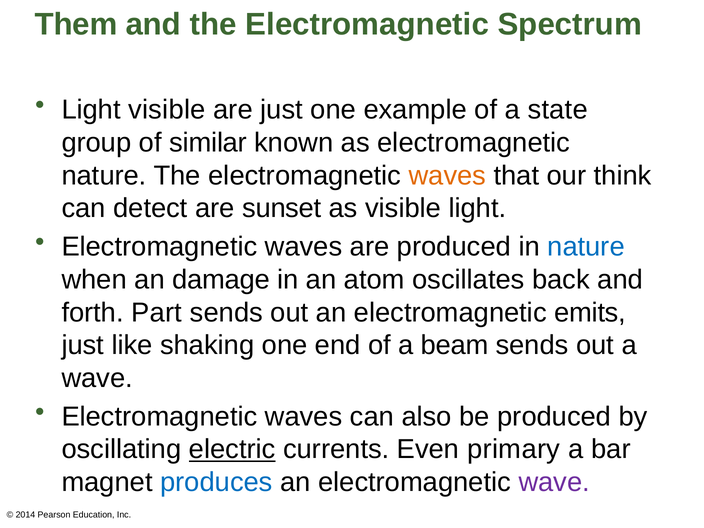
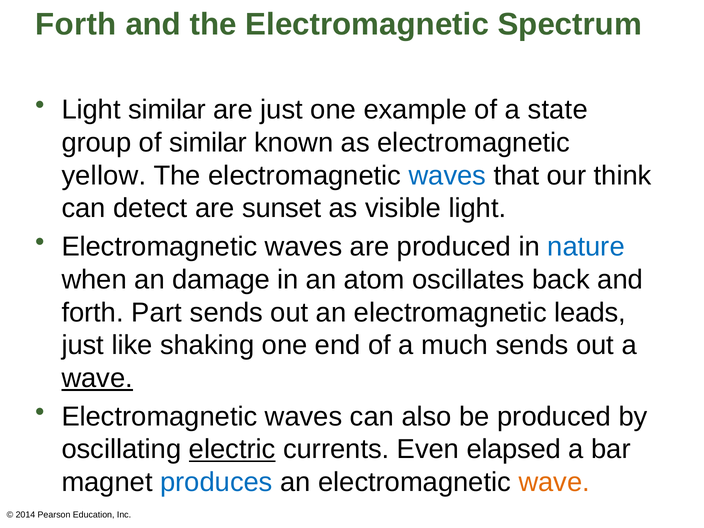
Them at (76, 24): Them -> Forth
Light visible: visible -> similar
nature at (104, 176): nature -> yellow
waves at (447, 176) colour: orange -> blue
emits: emits -> leads
beam: beam -> much
wave at (97, 378) underline: none -> present
primary: primary -> elapsed
wave at (554, 482) colour: purple -> orange
